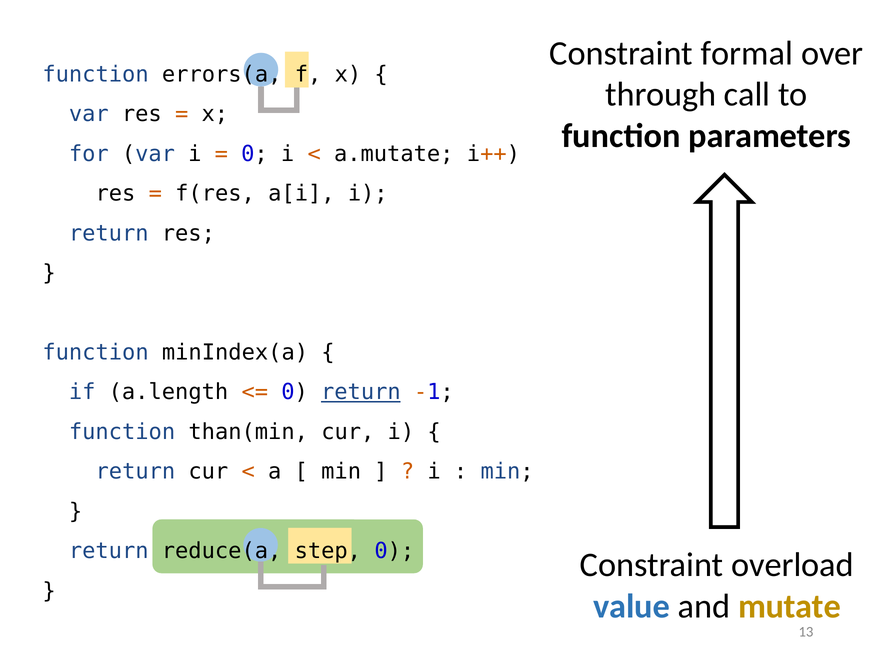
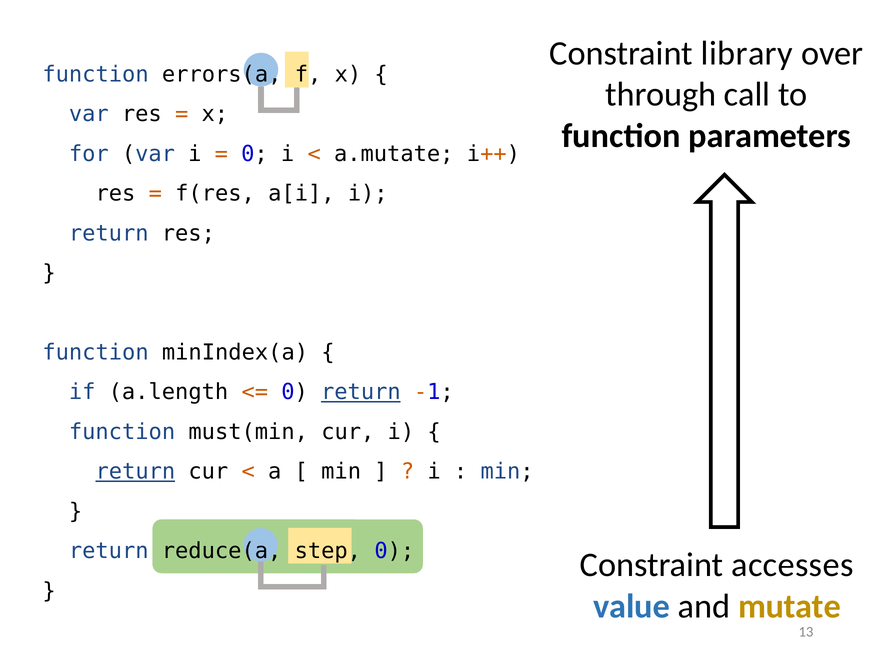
formal: formal -> library
than(min: than(min -> must(min
return at (135, 472) underline: none -> present
overload: overload -> accesses
